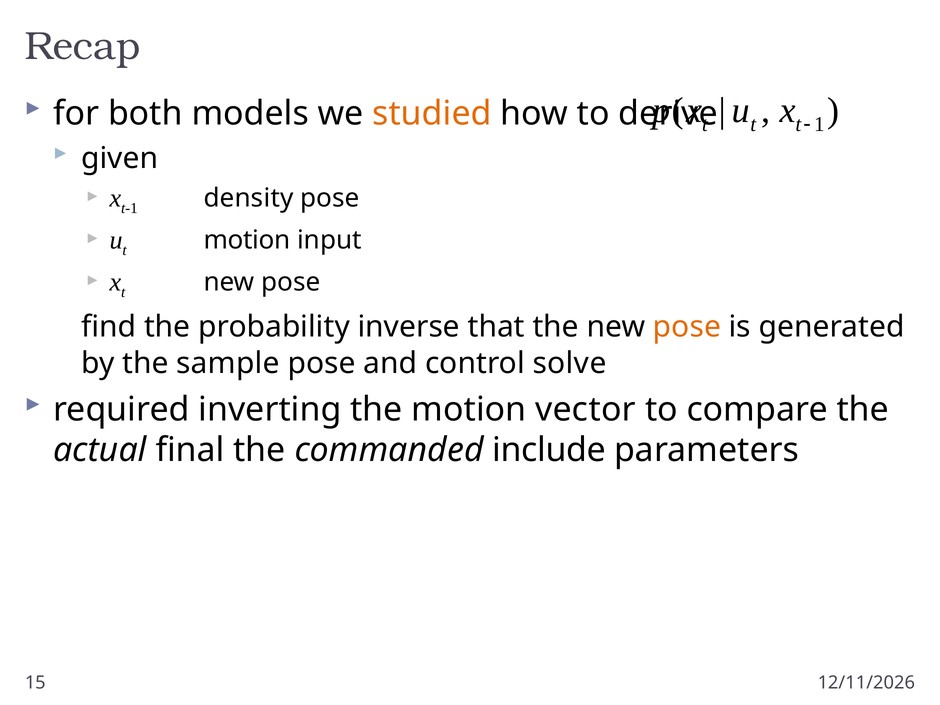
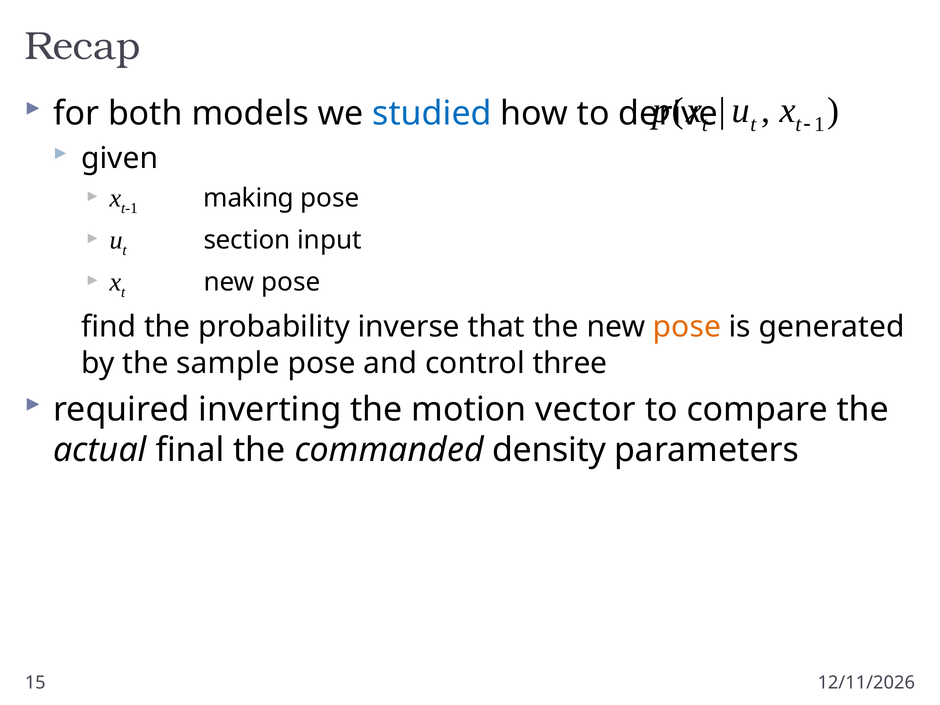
studied colour: orange -> blue
density: density -> making
motion at (247, 240): motion -> section
solve: solve -> three
include: include -> density
